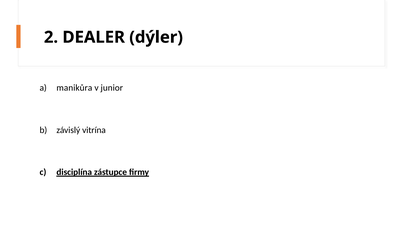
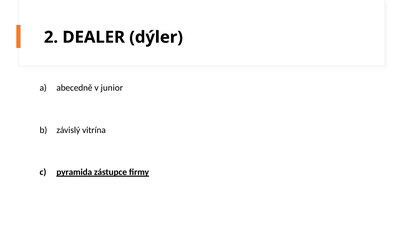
manikůra: manikůra -> abecedně
disciplína: disciplína -> pyramida
